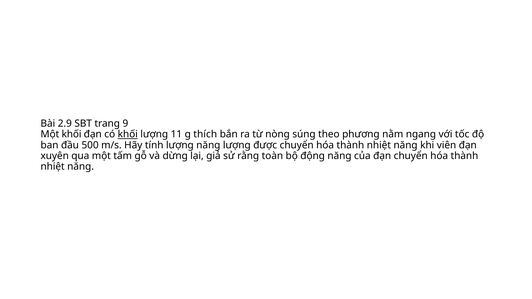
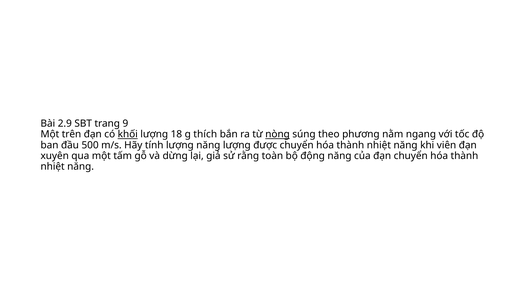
Một khối: khối -> trên
11: 11 -> 18
nòng underline: none -> present
